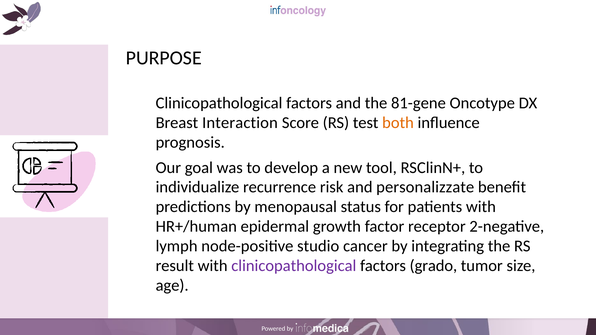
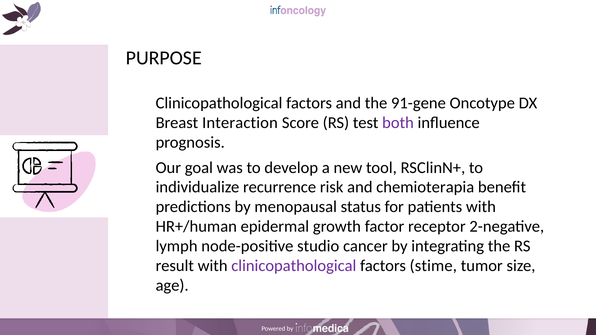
81-gene: 81-gene -> 91-gene
both colour: orange -> purple
personalizzate: personalizzate -> chemioterapia
grado: grado -> stime
